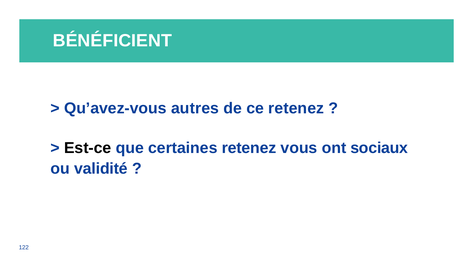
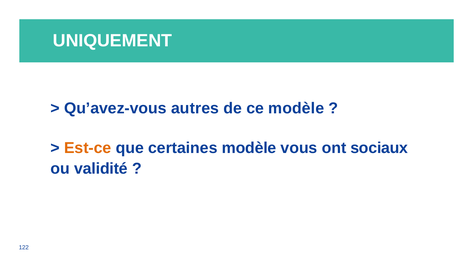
BÉNÉFICIENT: BÉNÉFICIENT -> UNIQUEMENT
ce retenez: retenez -> modèle
Est-ce colour: black -> orange
certaines retenez: retenez -> modèle
